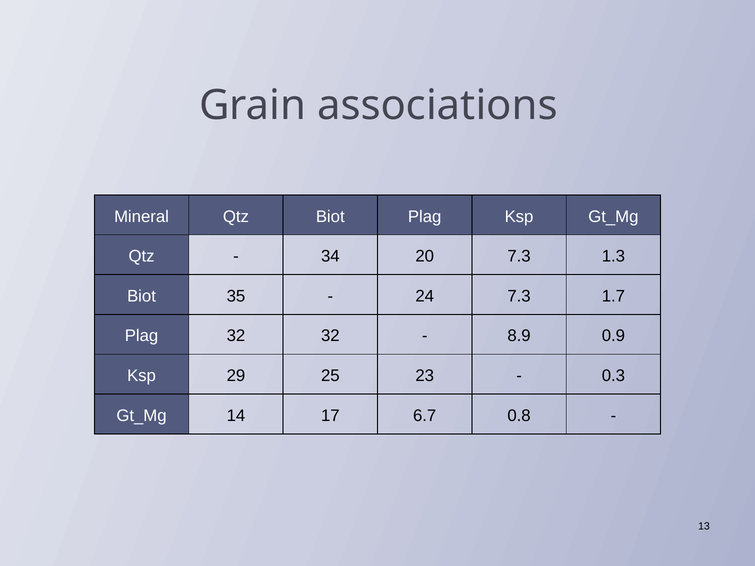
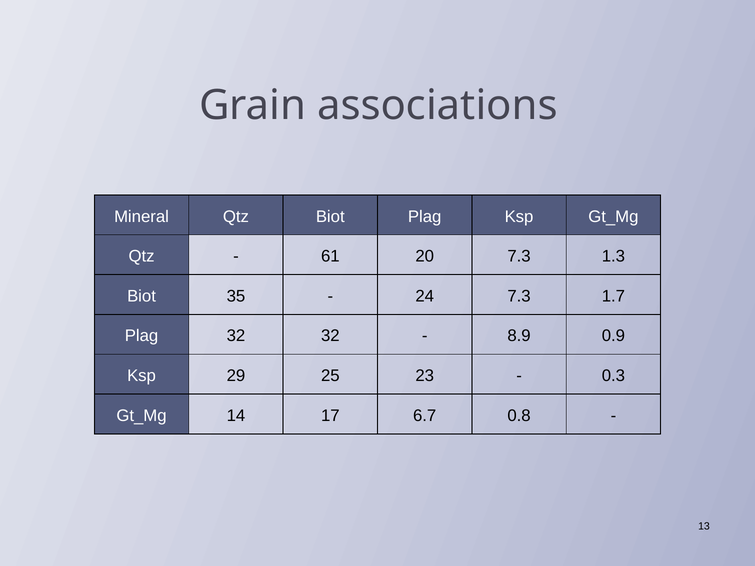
34: 34 -> 61
